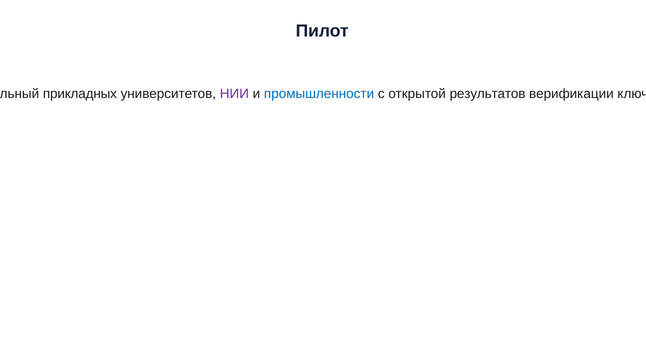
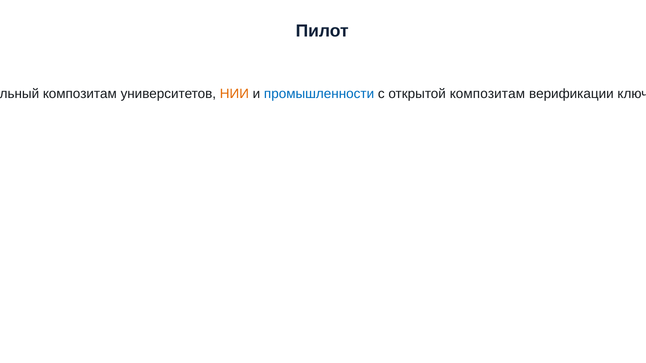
прикладных at (80, 94): прикладных -> композитам
НИИ colour: purple -> orange
открытой результатов: результатов -> композитам
